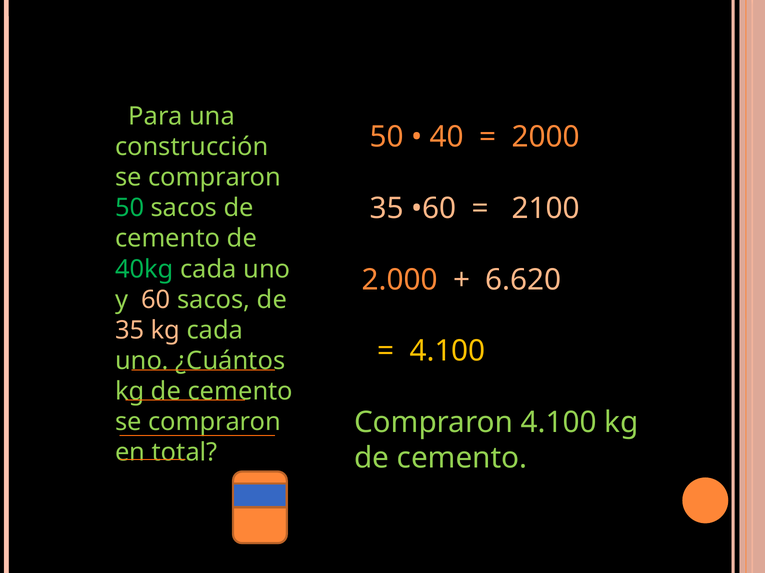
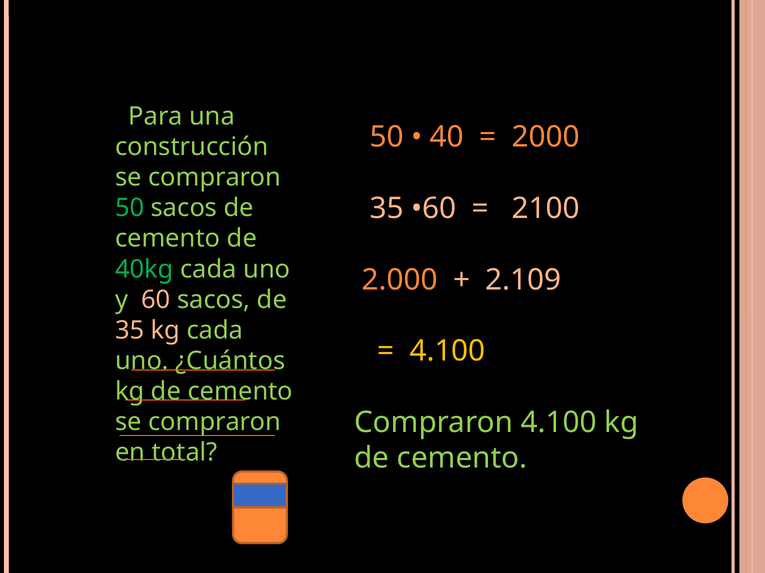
6.620: 6.620 -> 2.109
